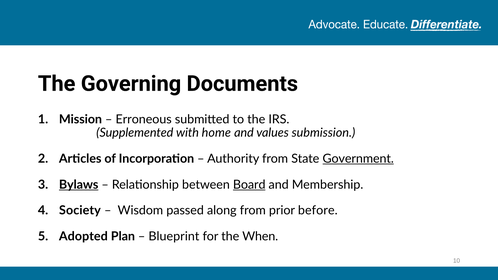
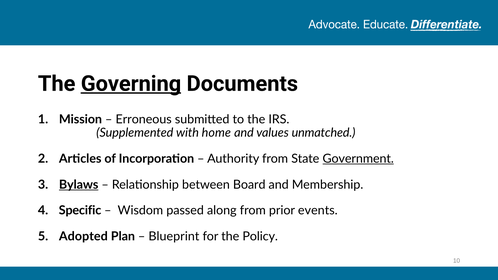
Governing underline: none -> present
submission: submission -> unmatched
Board underline: present -> none
Society: Society -> Specific
before: before -> events
When: When -> Policy
